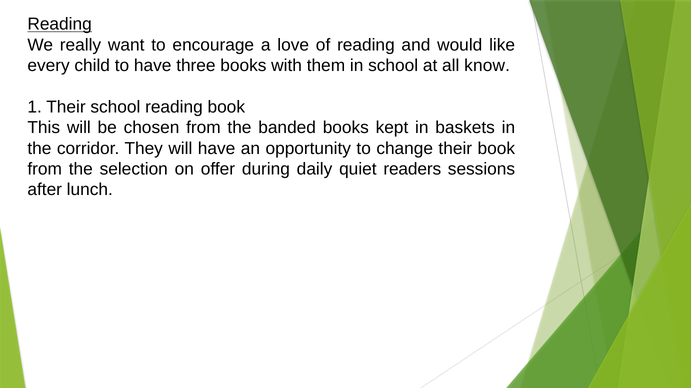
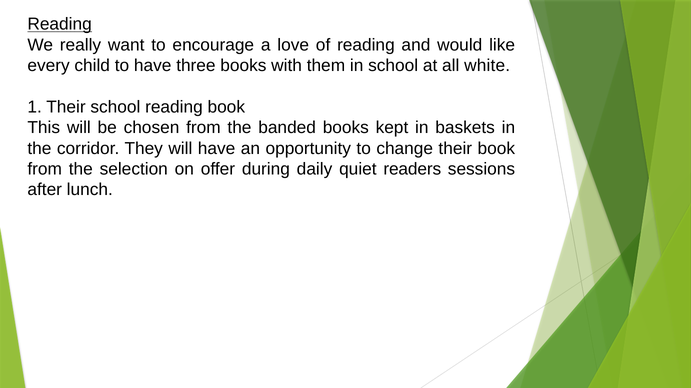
know: know -> white
